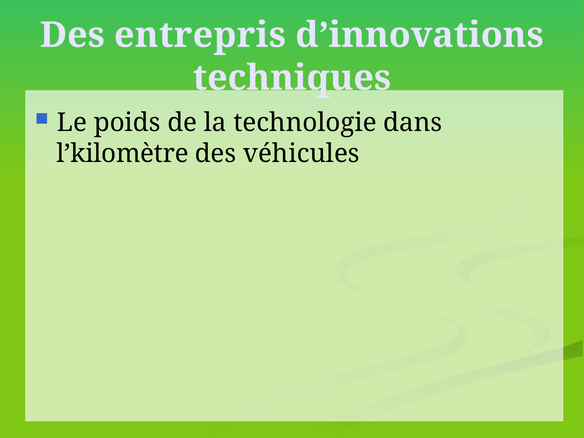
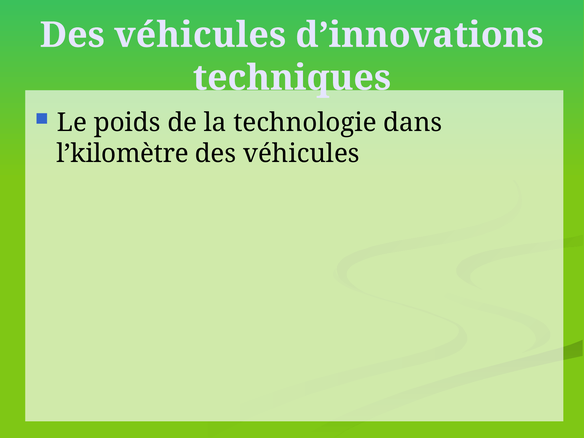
entrepris at (200, 35): entrepris -> véhicules
